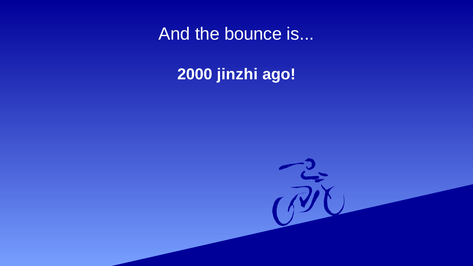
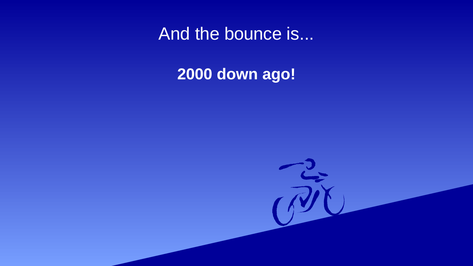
jinzhi: jinzhi -> down
